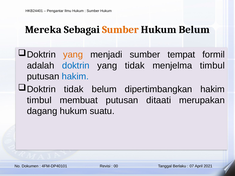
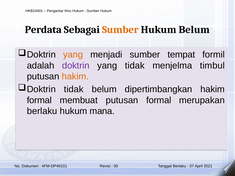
Mereka: Mereka -> Perdata
doktrin colour: blue -> purple
hakim at (75, 77) colour: blue -> orange
timbul at (39, 100): timbul -> formal
putusan ditaati: ditaati -> formal
dagang at (42, 111): dagang -> berlaku
suatu: suatu -> mana
